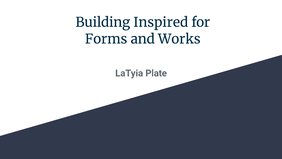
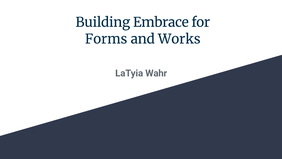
Inspired: Inspired -> Embrace
Plate: Plate -> Wahr
